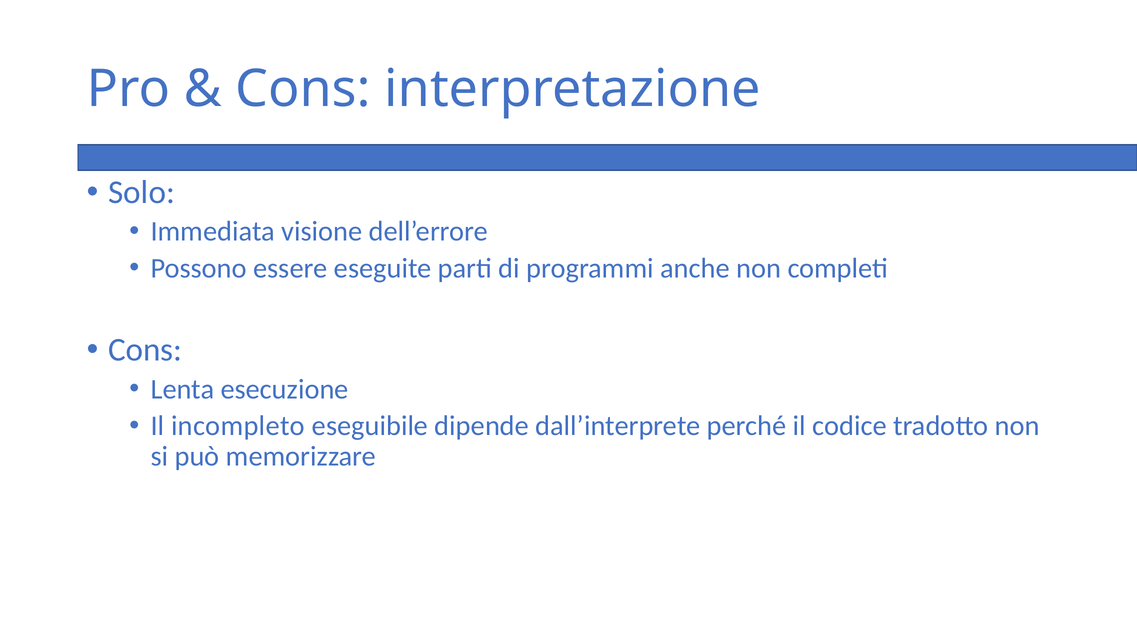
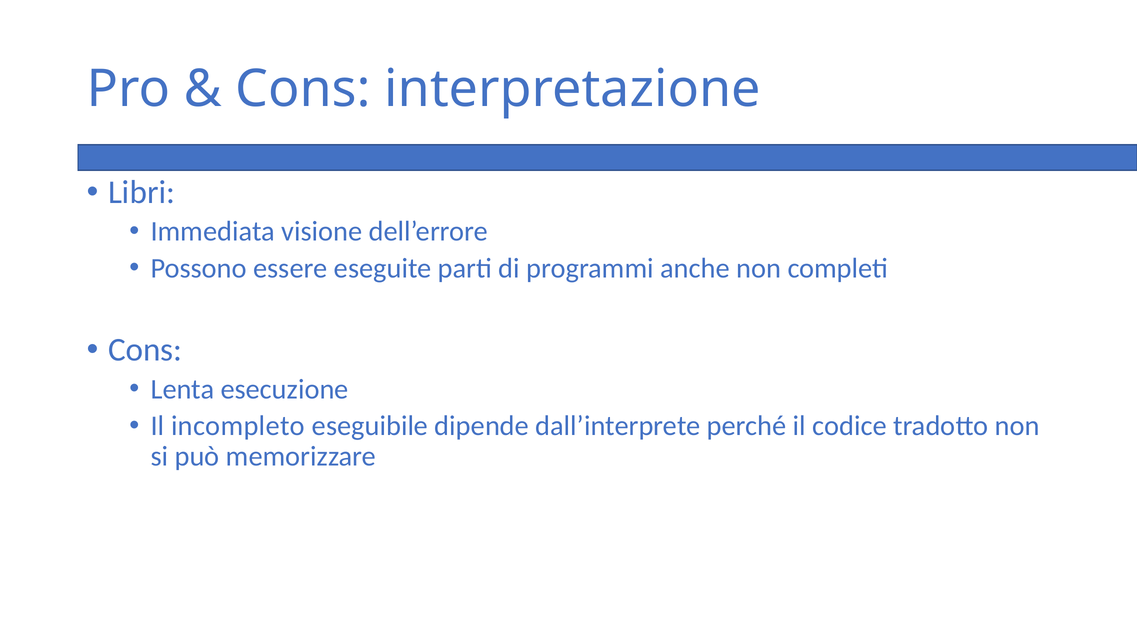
Solo: Solo -> Libri
